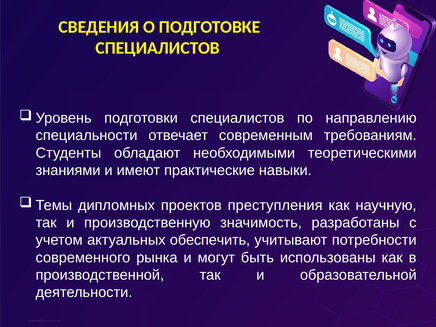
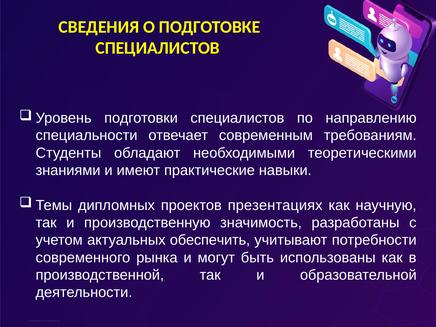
преступления: преступления -> презентациях
